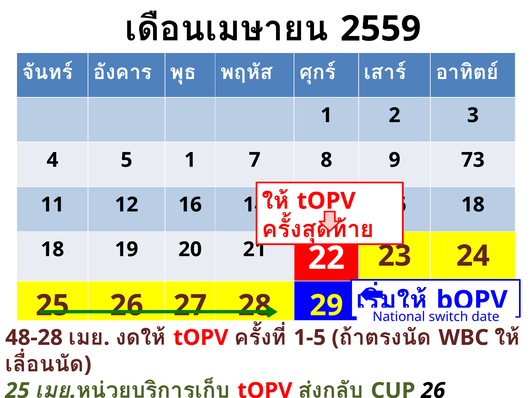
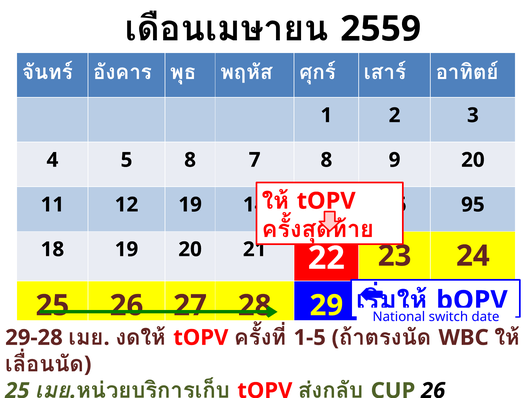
5 1: 1 -> 8
9 73: 73 -> 20
12 16: 16 -> 19
18 at (473, 204): 18 -> 95
48-28: 48-28 -> 29-28
